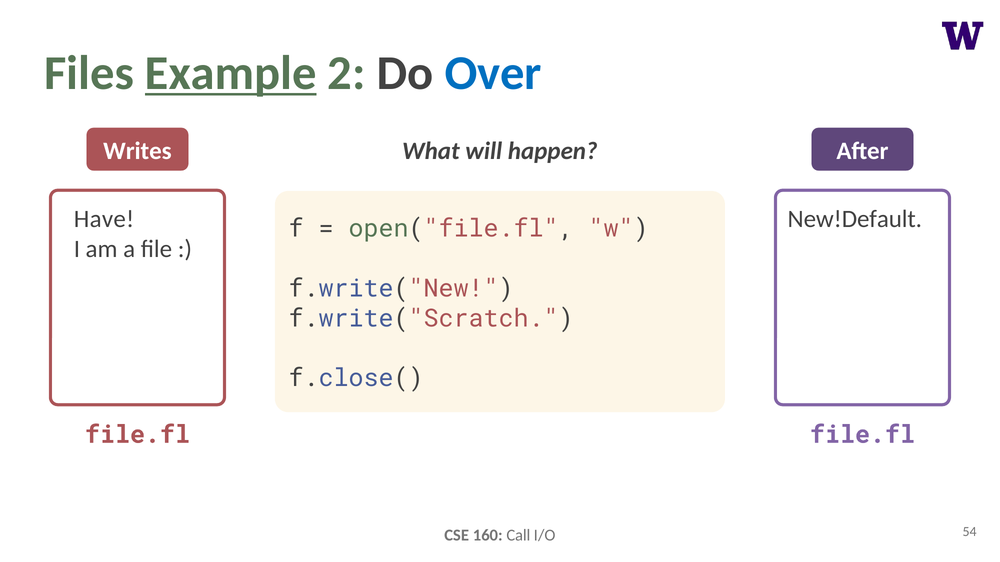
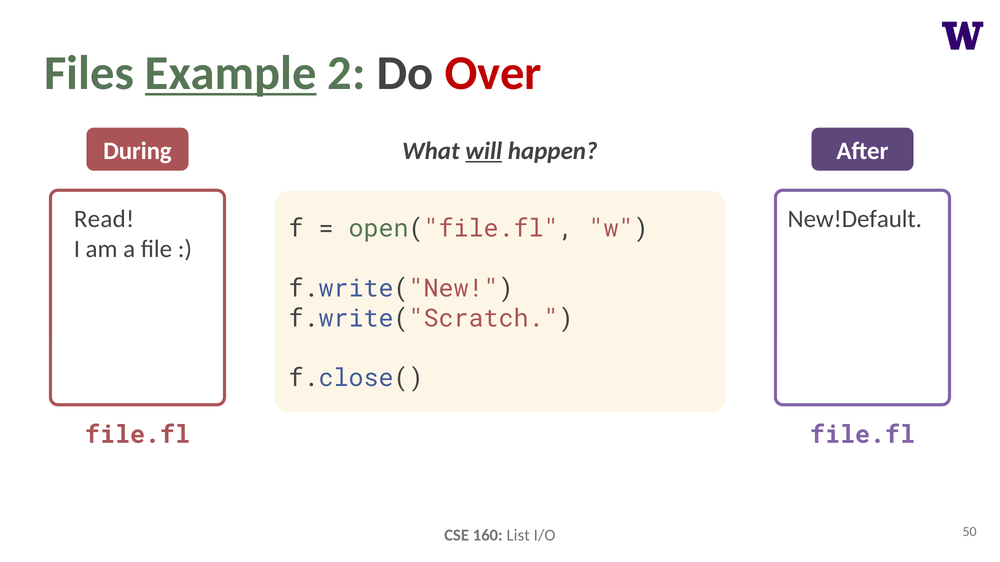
Over colour: blue -> red
will underline: none -> present
Writes: Writes -> During
Have: Have -> Read
Call: Call -> List
54: 54 -> 50
